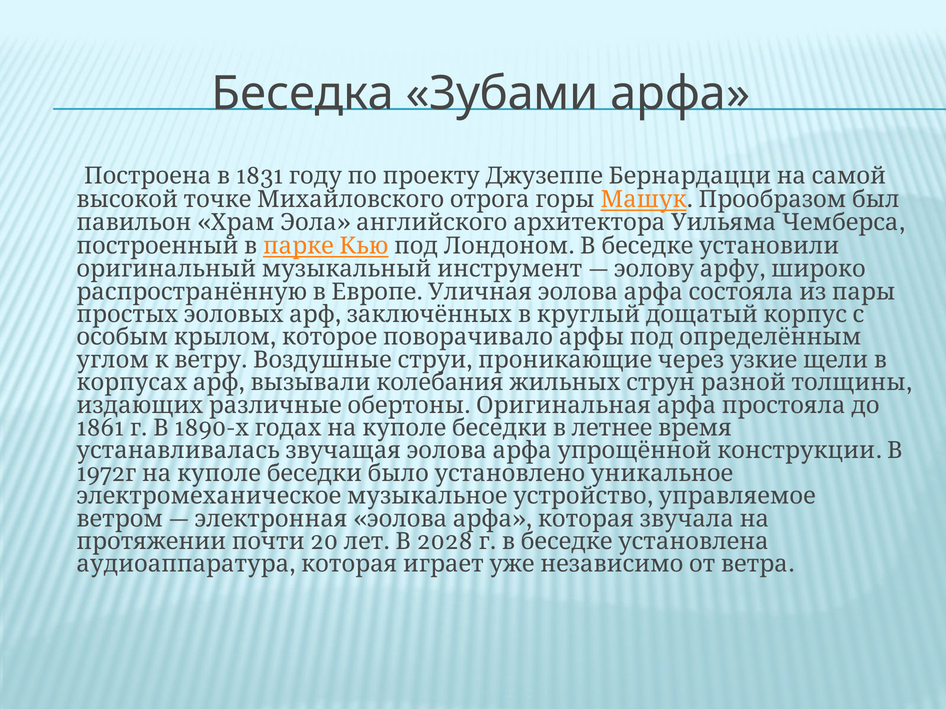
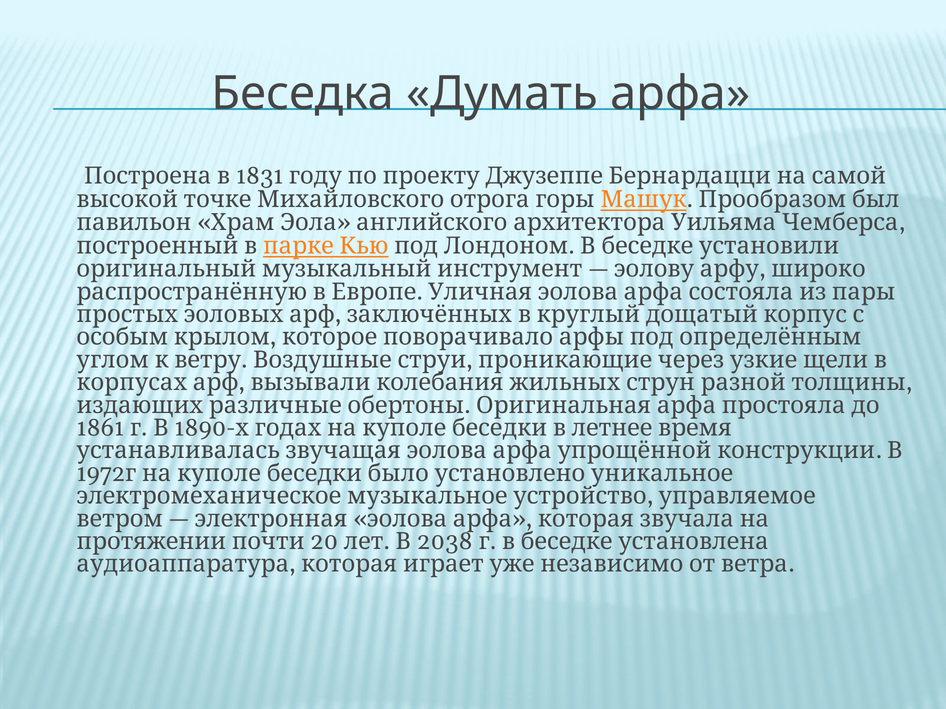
Зубами: Зубами -> Думать
2028: 2028 -> 2038
